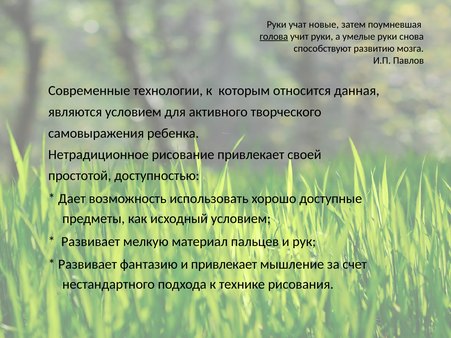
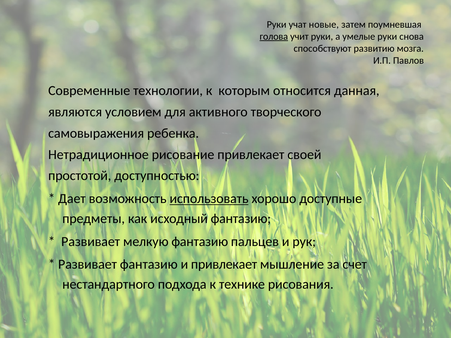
использовать underline: none -> present
исходный условием: условием -> фантазию
мелкую материал: материал -> фантазию
